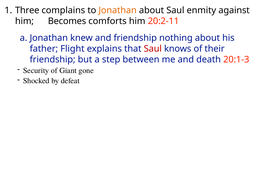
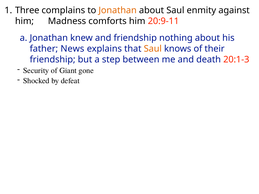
Becomes: Becomes -> Madness
20:2-11: 20:2-11 -> 20:9-11
Flight: Flight -> News
Saul at (153, 49) colour: red -> orange
